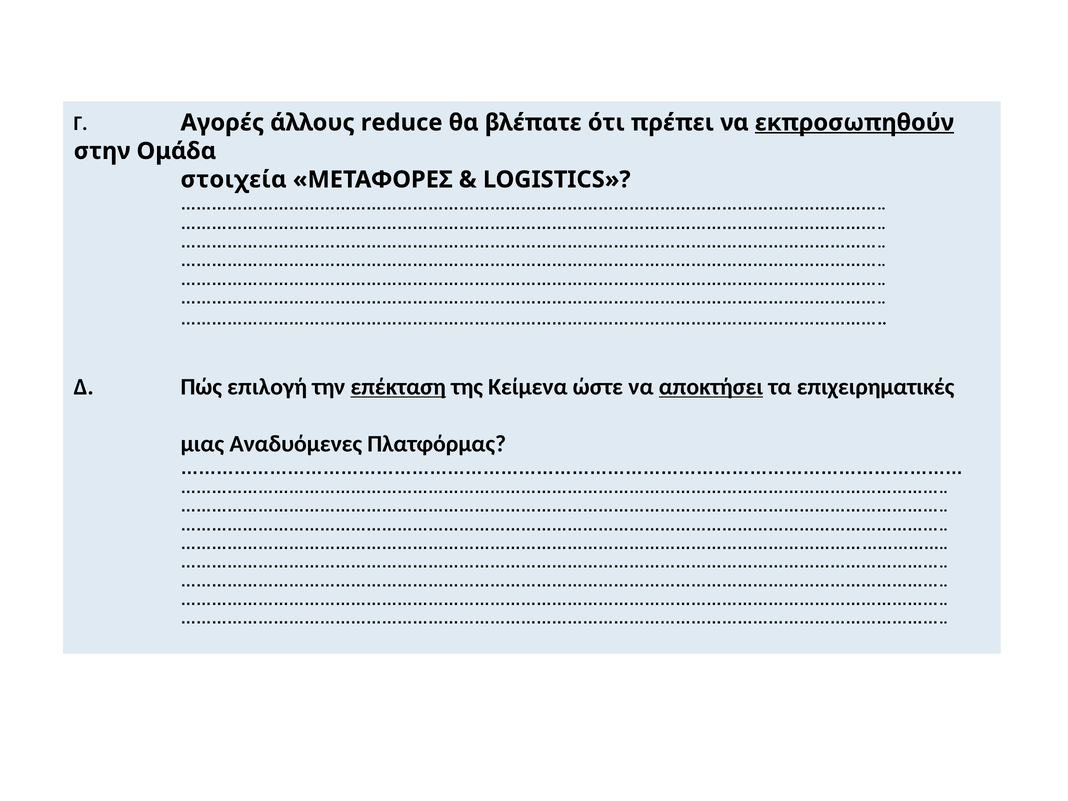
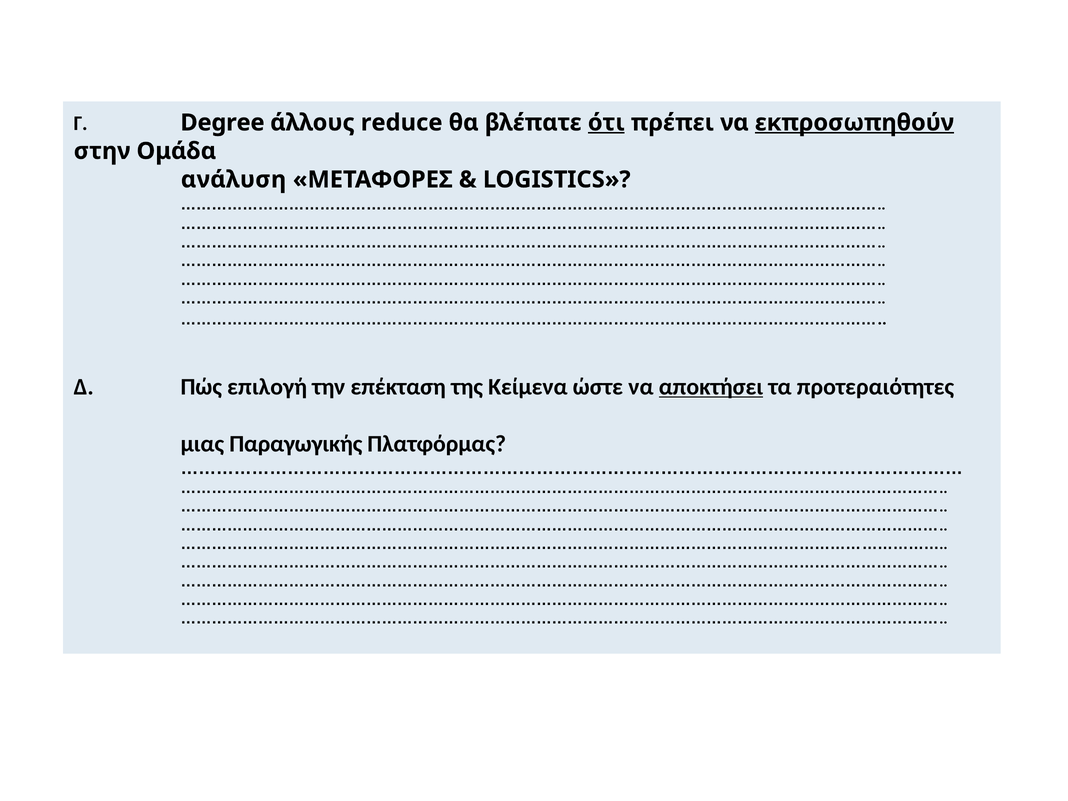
Αγορές: Αγορές -> Degree
ότι underline: none -> present
στοιχεία: στοιχεία -> ανάλυση
επέκταση underline: present -> none
επιχειρηματικές: επιχειρηματικές -> προτεραιότητες
Αναδυόμενες: Αναδυόμενες -> Παραγωγικής
